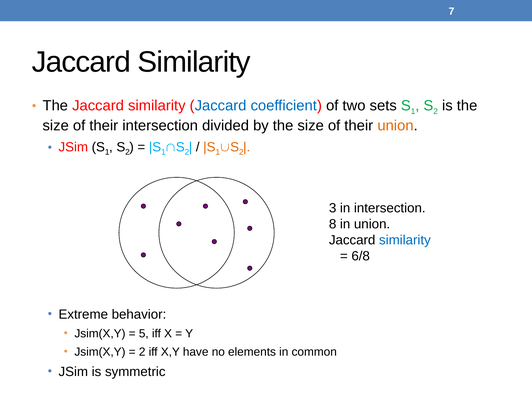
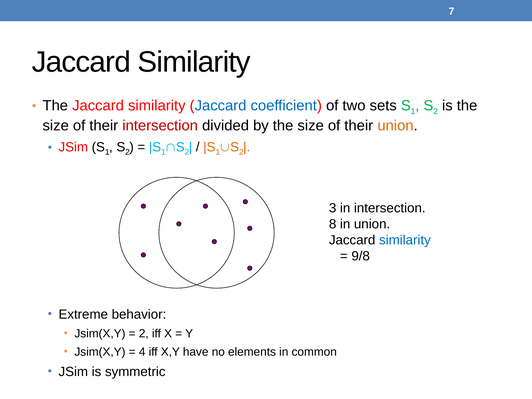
intersection at (160, 126) colour: black -> red
6/8: 6/8 -> 9/8
5 at (144, 334): 5 -> 2
2 at (142, 352): 2 -> 4
